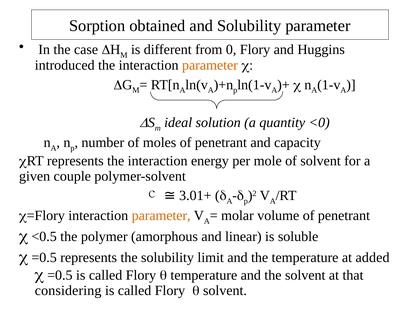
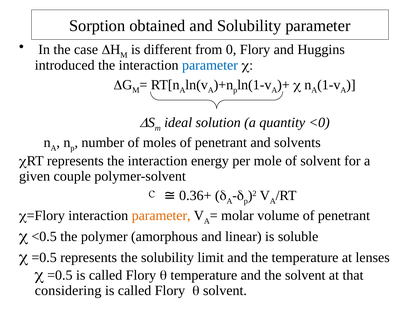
parameter at (210, 65) colour: orange -> blue
capacity: capacity -> solvents
3.01+: 3.01+ -> 0.36+
added: added -> lenses
